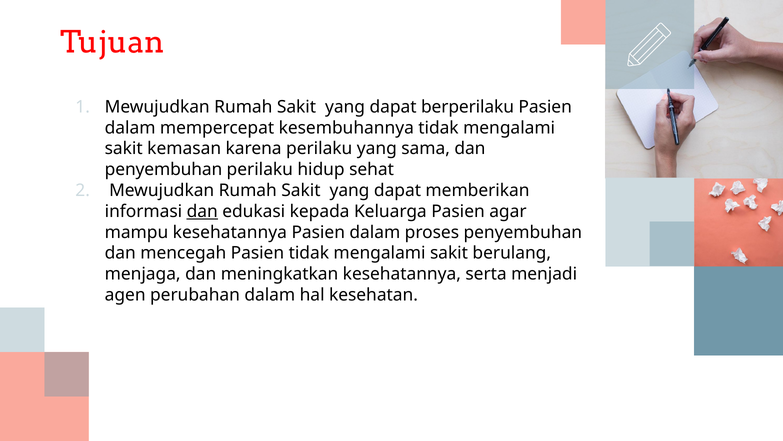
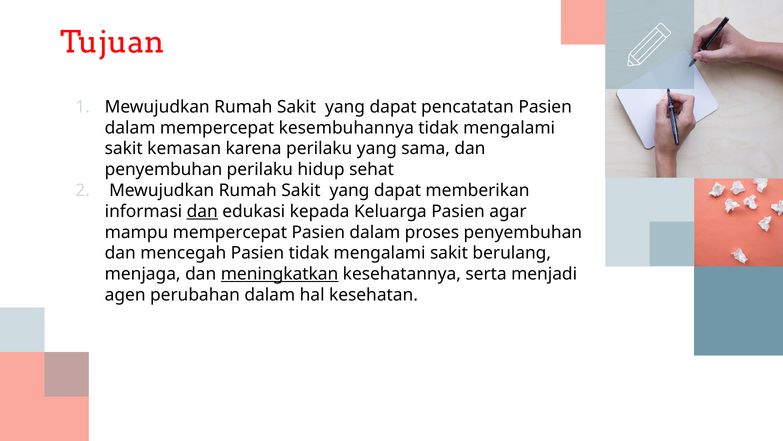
berperilaku: berperilaku -> pencatatan
mampu kesehatannya: kesehatannya -> mempercepat
meningkatkan underline: none -> present
